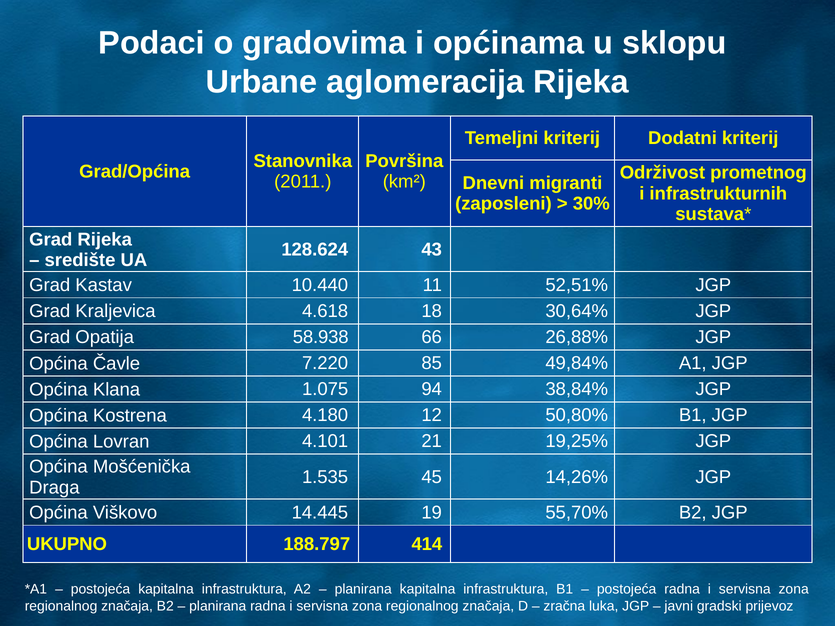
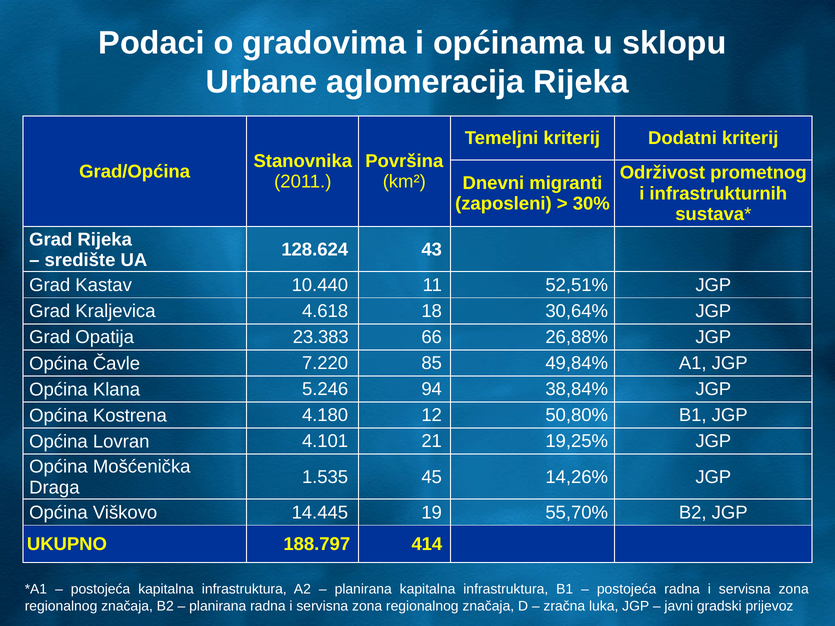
58.938: 58.938 -> 23.383
1.075: 1.075 -> 5.246
